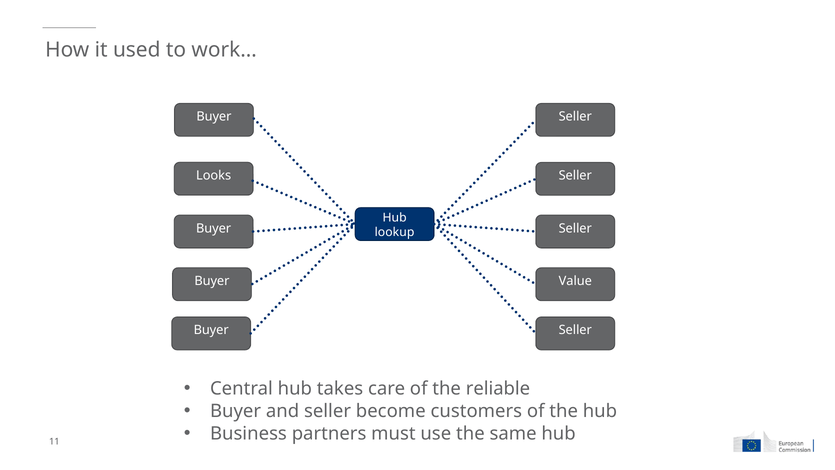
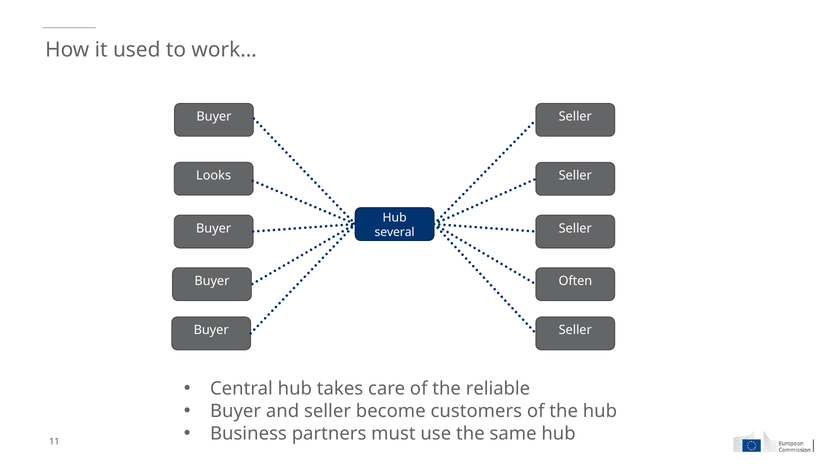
lookup: lookup -> several
Value: Value -> Often
